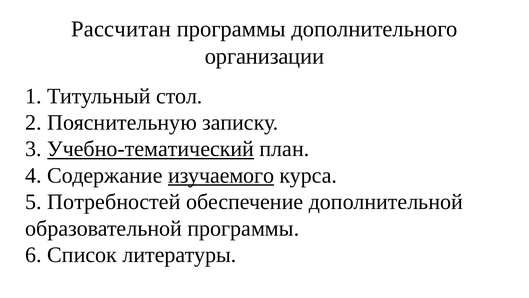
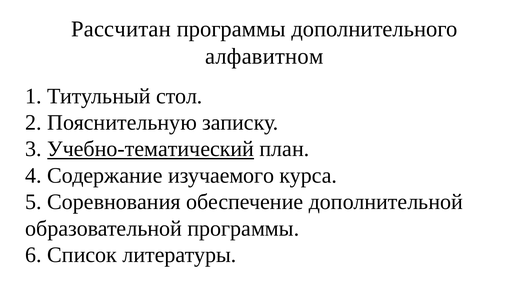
организации: организации -> алфавитном
изучаемого underline: present -> none
Потребностей: Потребностей -> Соревнования
